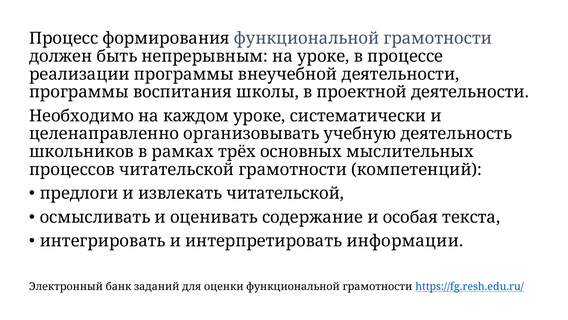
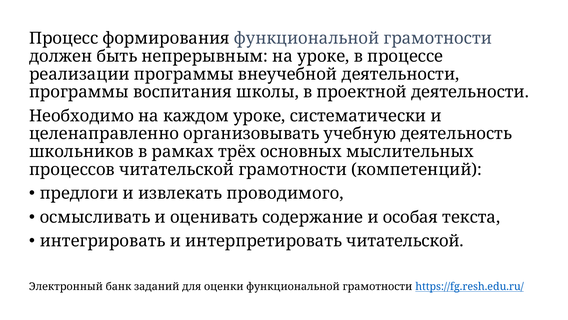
извлекать читательской: читательской -> проводимого
интерпретировать информации: информации -> читательской
